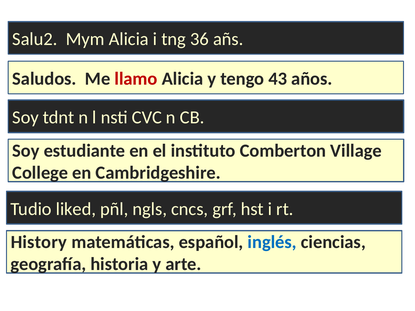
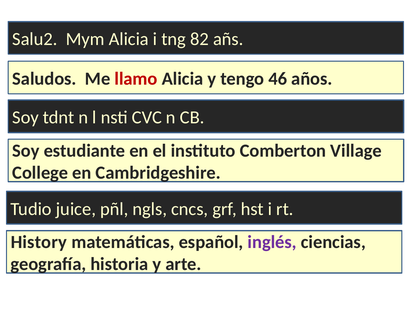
36: 36 -> 82
43: 43 -> 46
liked: liked -> juice
inglés colour: blue -> purple
